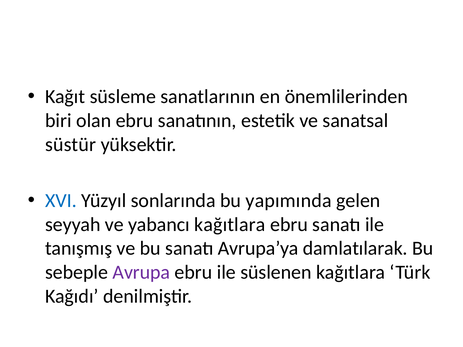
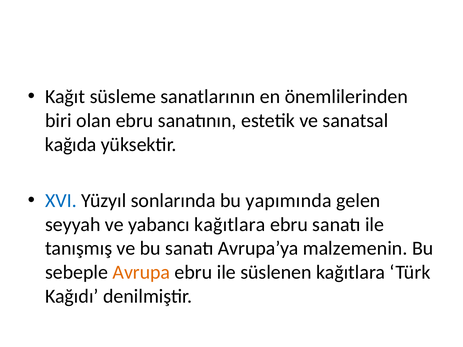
süstür: süstür -> kağıda
damlatılarak: damlatılarak -> malzemenin
Avrupa colour: purple -> orange
